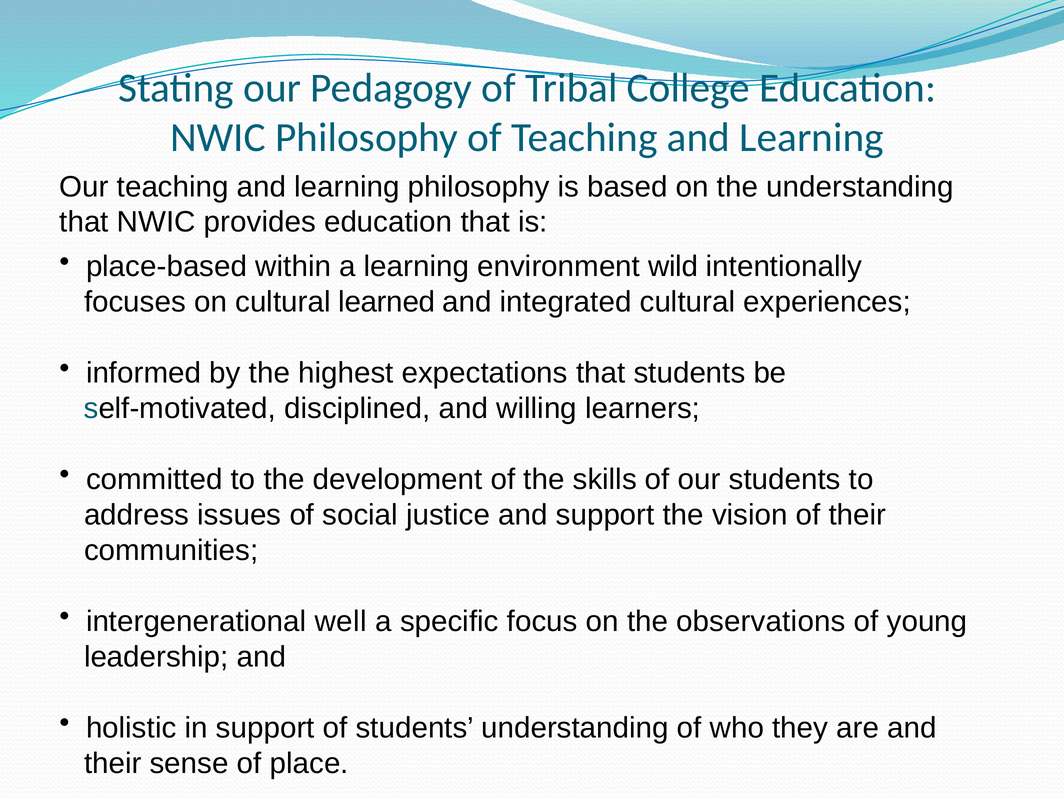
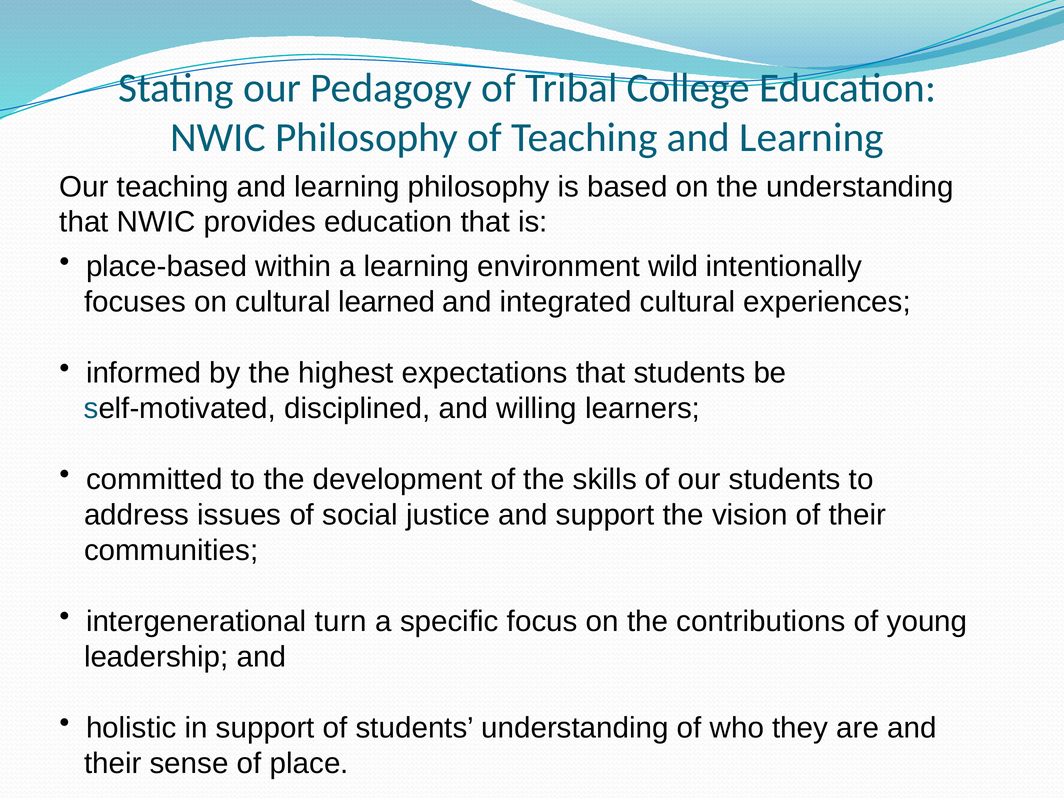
well: well -> turn
observations: observations -> contributions
